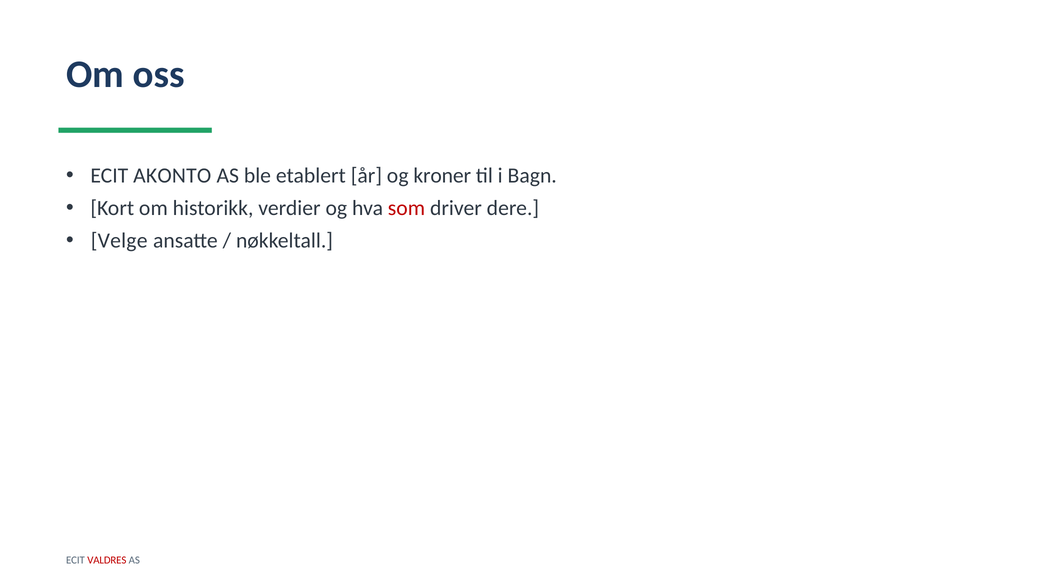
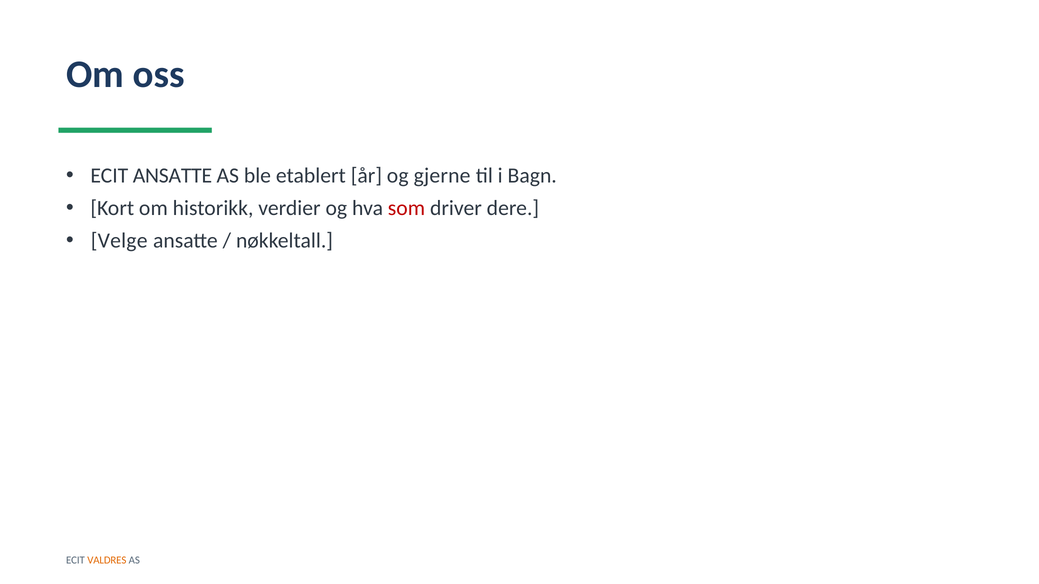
ECIT AKONTO: AKONTO -> ANSATTE
kroner: kroner -> gjerne
VALDRES colour: red -> orange
